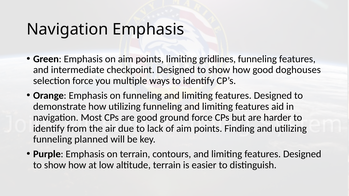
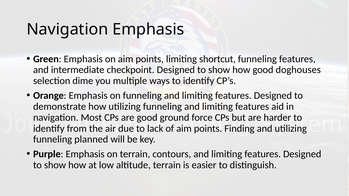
gridlines: gridlines -> shortcut
selection force: force -> dime
